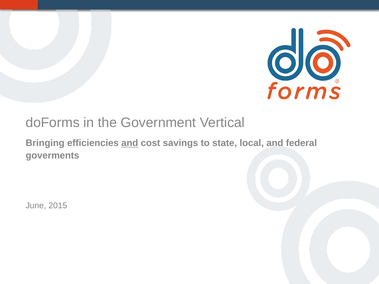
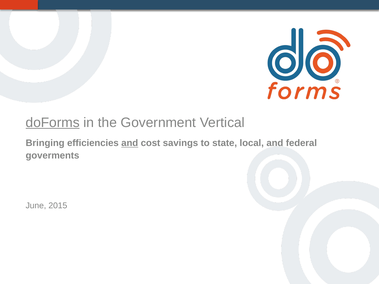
doForms underline: none -> present
